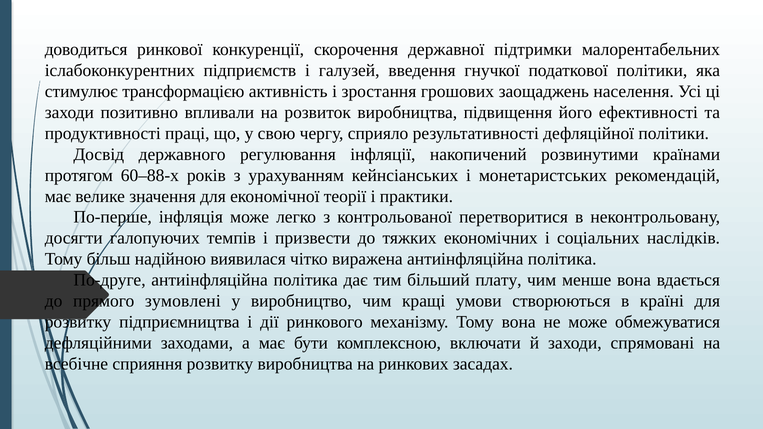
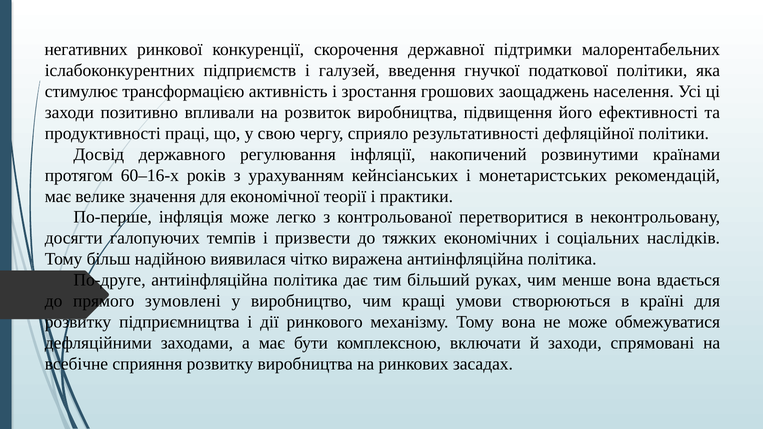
доводиться: доводиться -> негативних
60–88-х: 60–88-х -> 60–16-х
плату: плату -> руках
